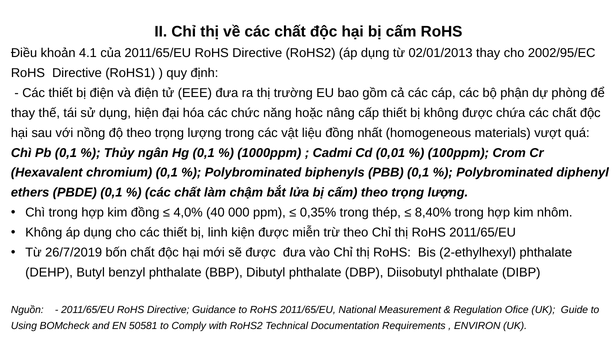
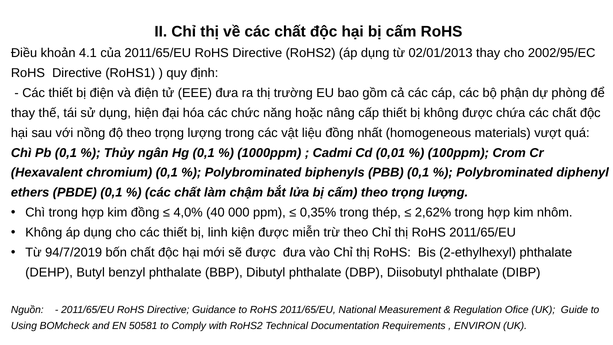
8,40%: 8,40% -> 2,62%
26/7/2019: 26/7/2019 -> 94/7/2019
